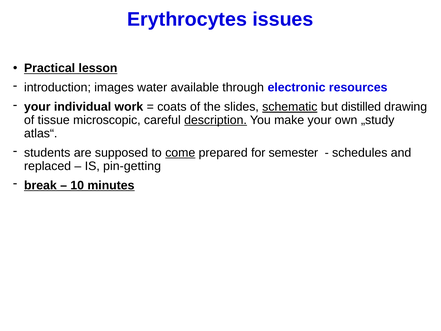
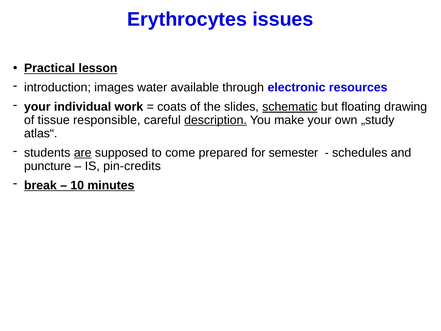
distilled: distilled -> floating
microscopic: microscopic -> responsible
are underline: none -> present
come underline: present -> none
replaced: replaced -> puncture
pin-getting: pin-getting -> pin-credits
